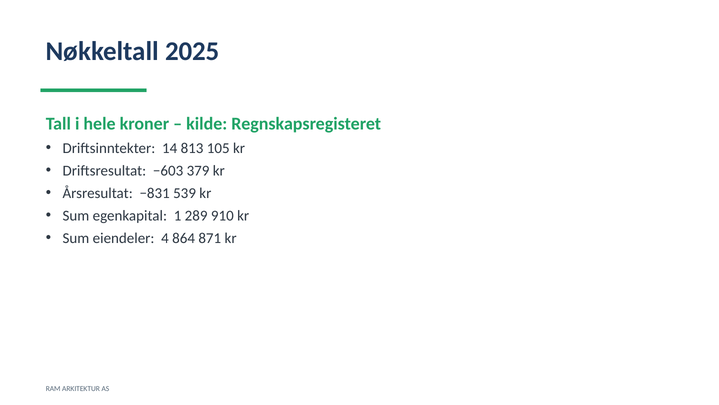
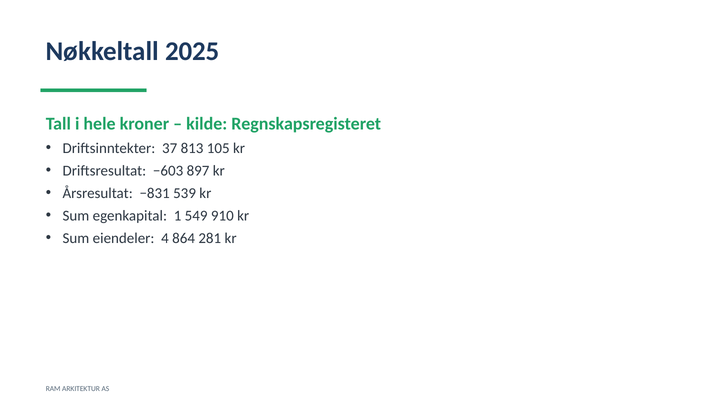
14: 14 -> 37
379: 379 -> 897
289: 289 -> 549
871: 871 -> 281
